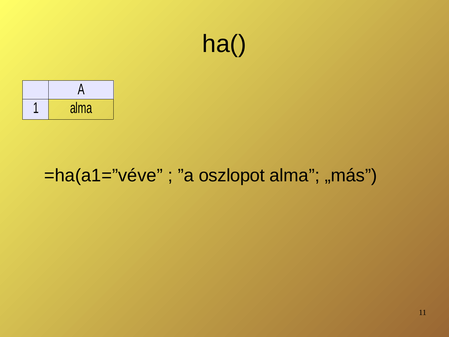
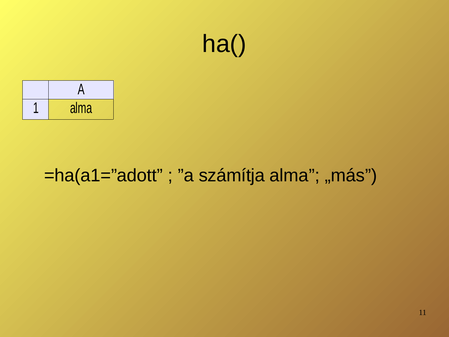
=ha(a1=”véve: =ha(a1=”véve -> =ha(a1=”adott
oszlopot: oszlopot -> számítja
